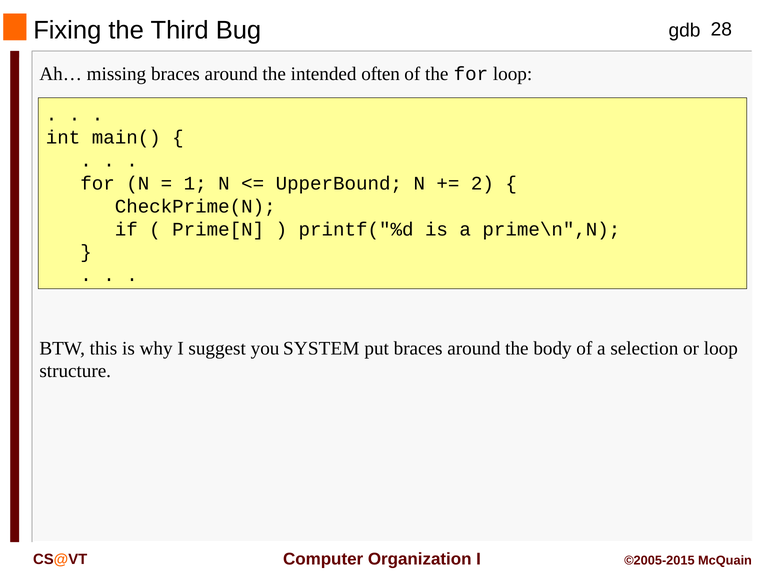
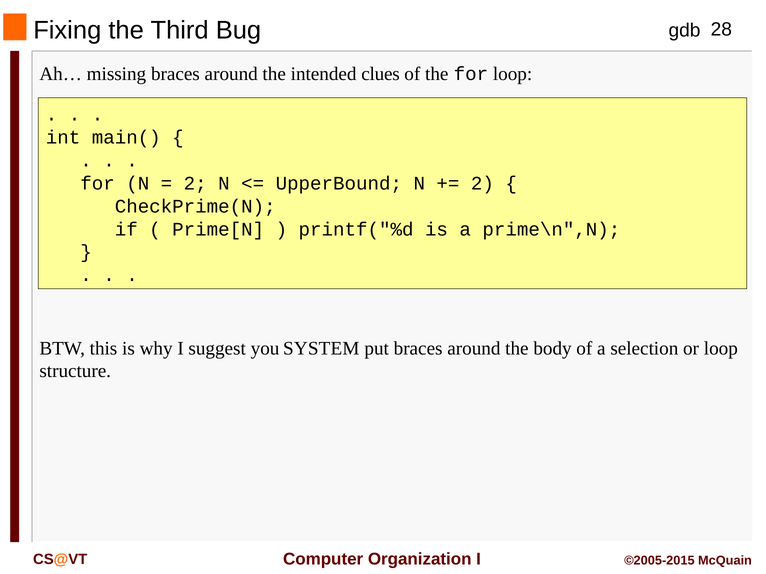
often: often -> clues
1 at (195, 183): 1 -> 2
